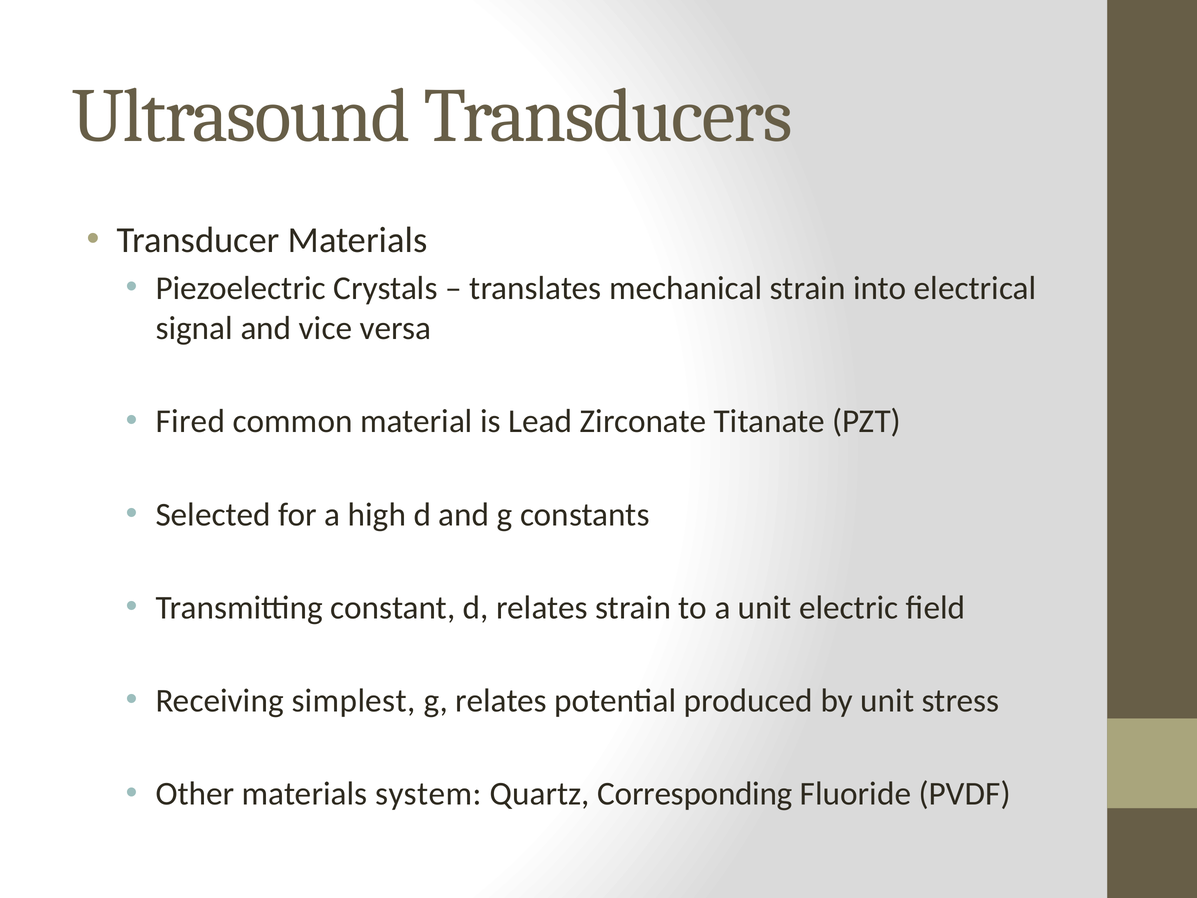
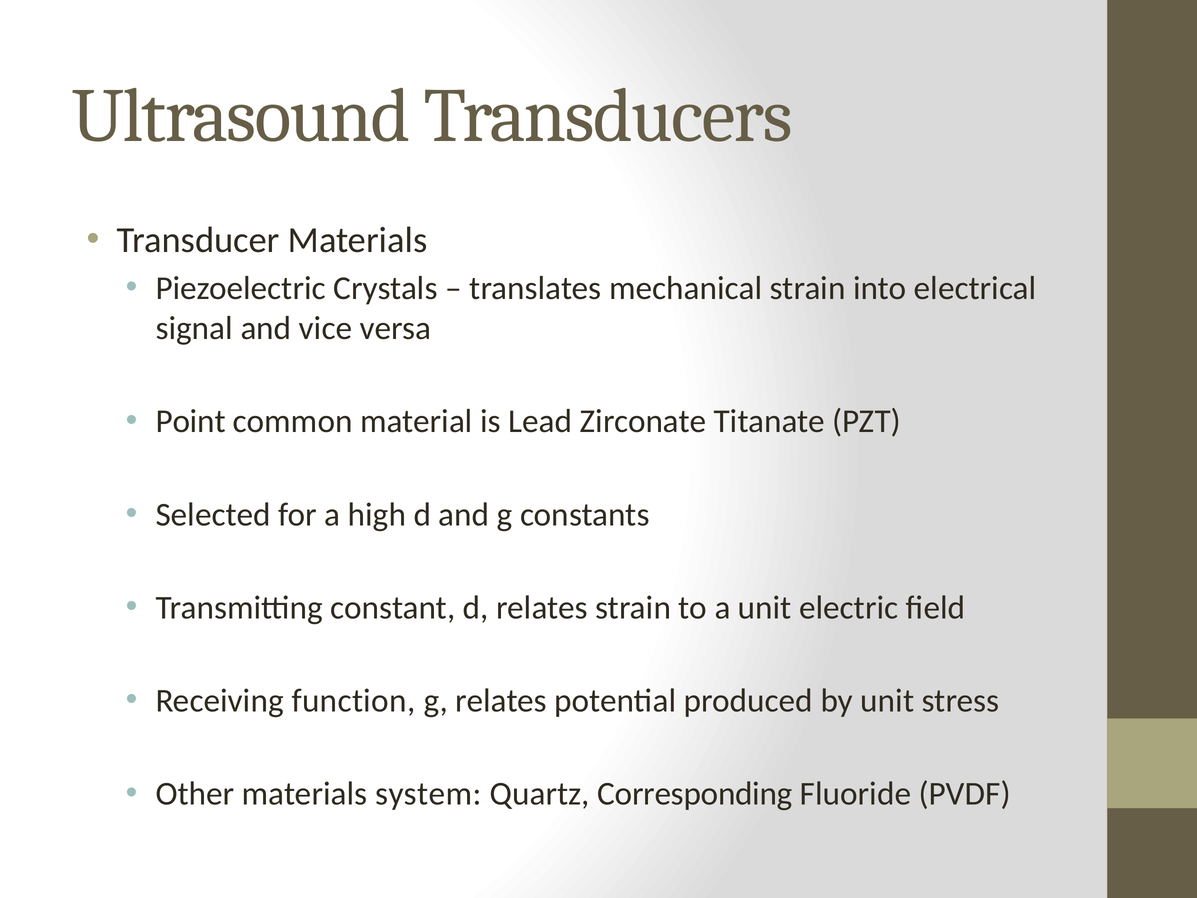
Fired: Fired -> Point
simplest: simplest -> function
